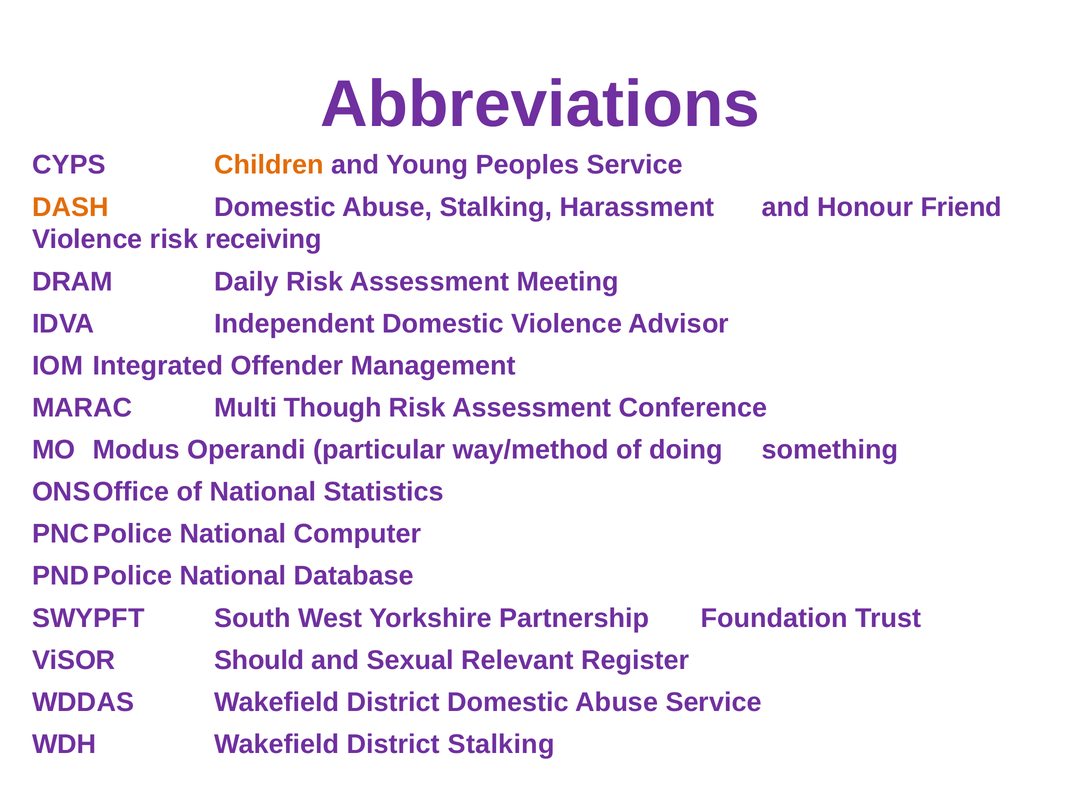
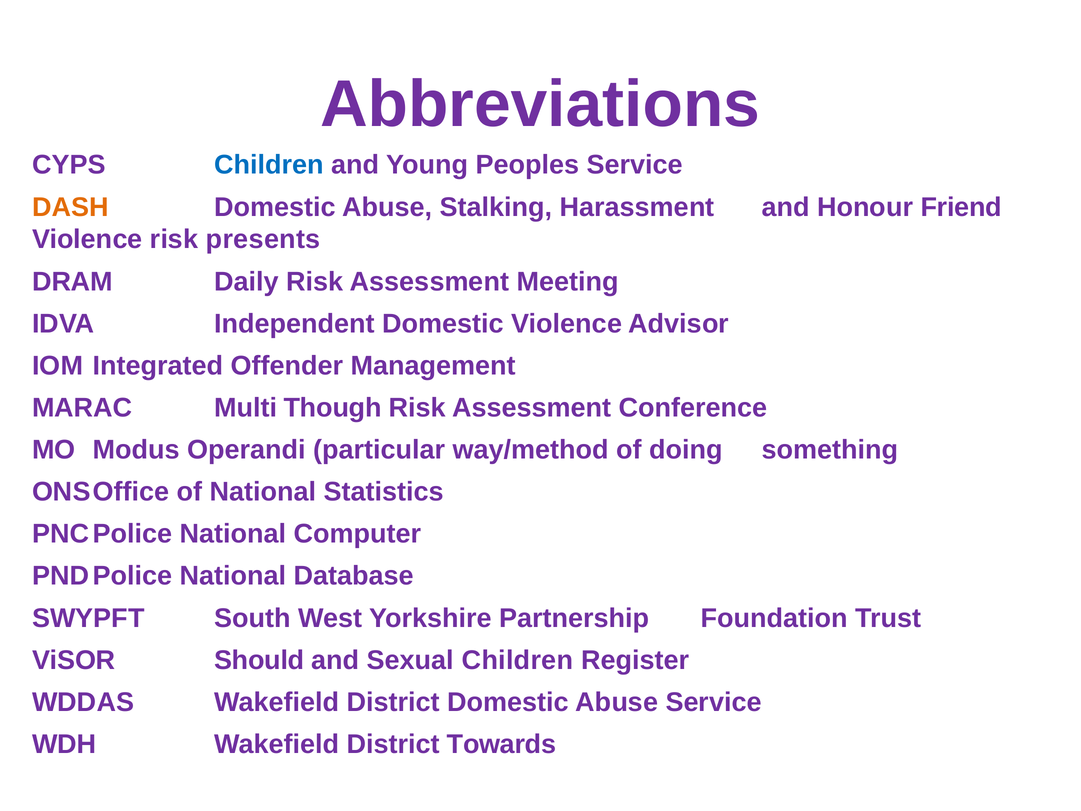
Children at (269, 165) colour: orange -> blue
receiving: receiving -> presents
Sexual Relevant: Relevant -> Children
District Stalking: Stalking -> Towards
